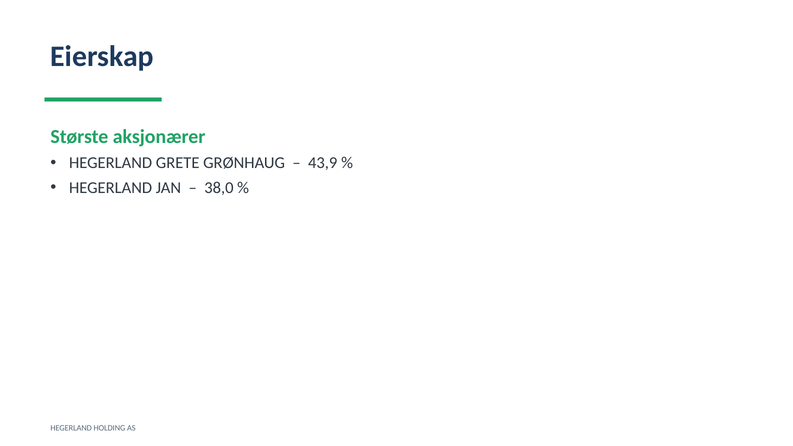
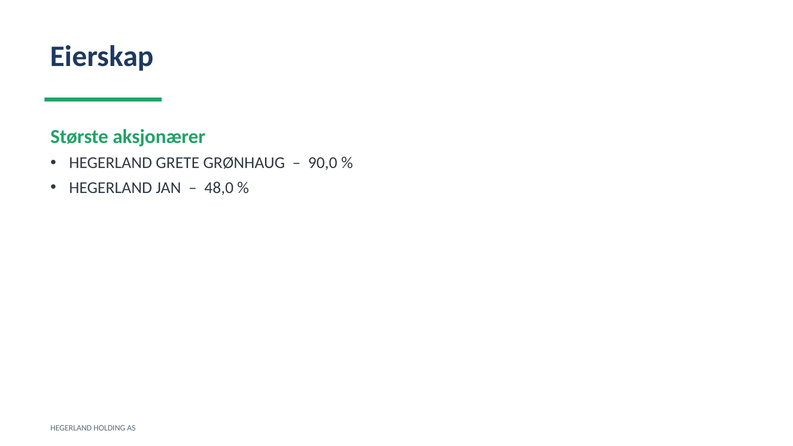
43,9: 43,9 -> 90,0
38,0: 38,0 -> 48,0
